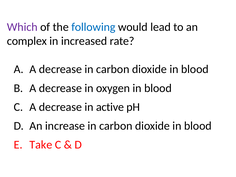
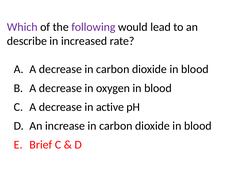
following colour: blue -> purple
complex: complex -> describe
Take: Take -> Brief
